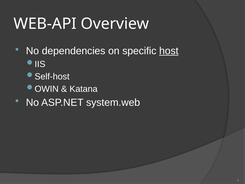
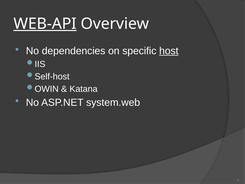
WEB-API underline: none -> present
